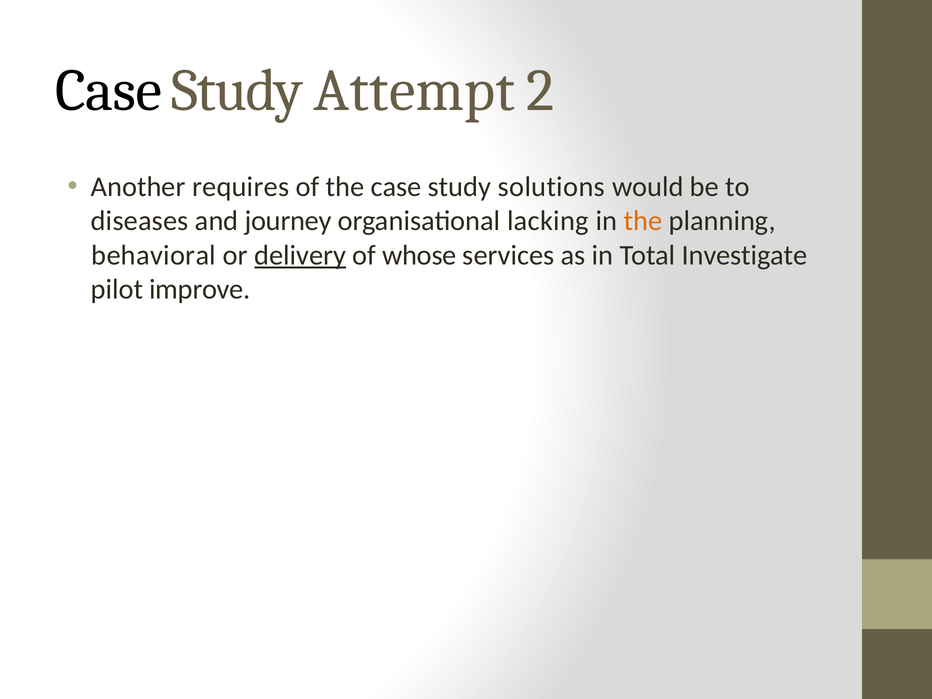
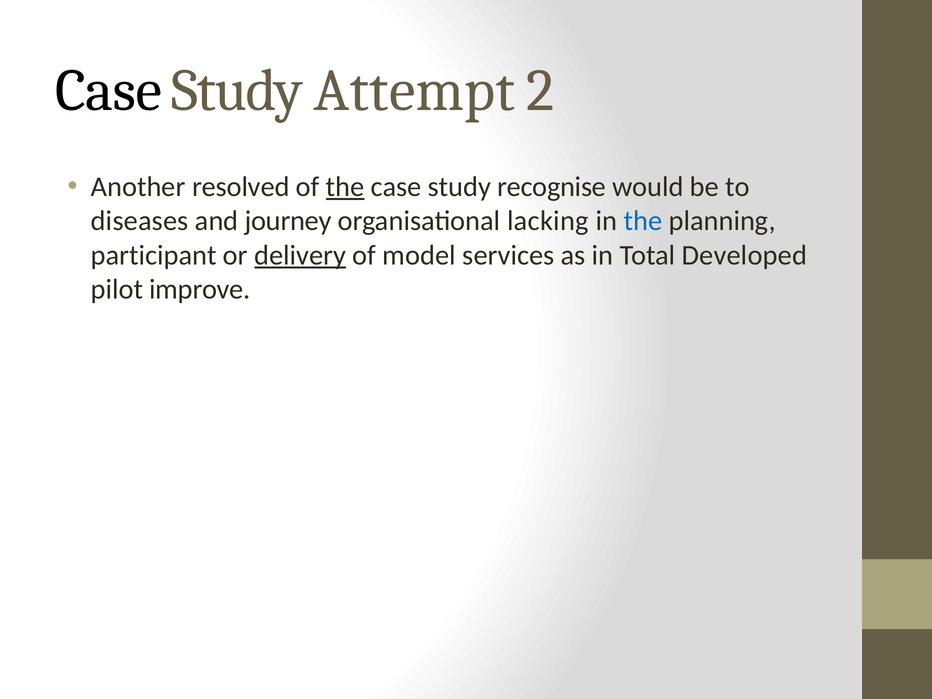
requires: requires -> resolved
the at (345, 187) underline: none -> present
solutions: solutions -> recognise
the at (643, 221) colour: orange -> blue
behavioral: behavioral -> participant
whose: whose -> model
Investigate: Investigate -> Developed
